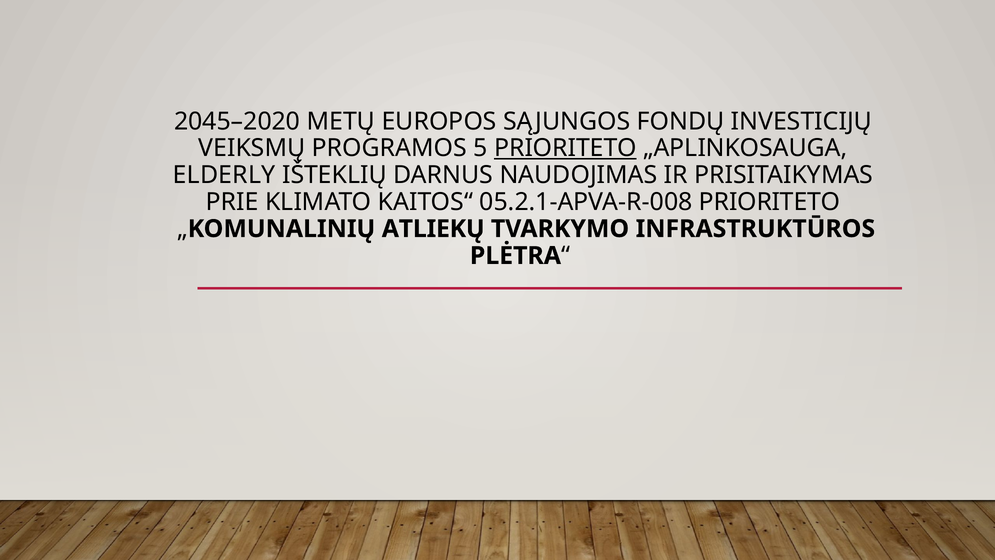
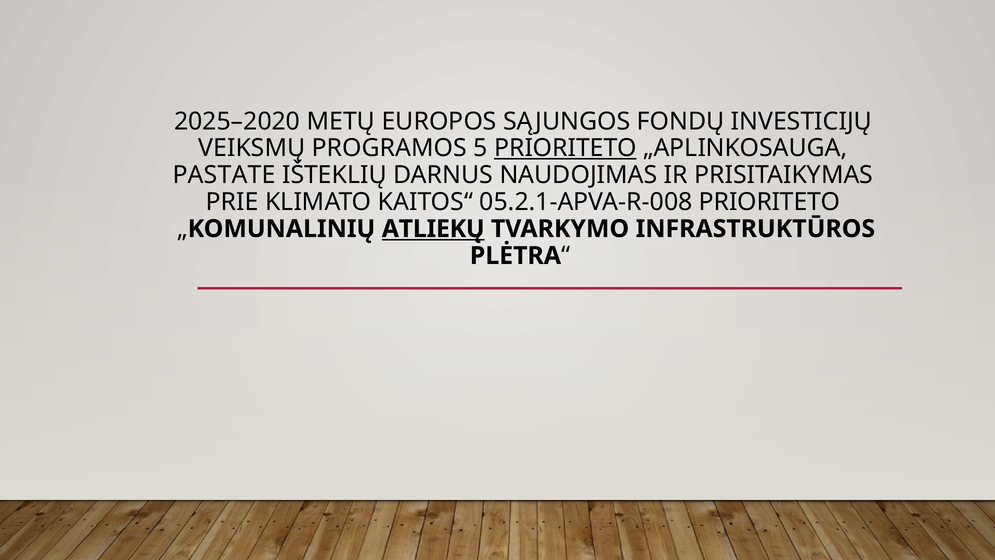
2045–2020: 2045–2020 -> 2025–2020
ELDERLY: ELDERLY -> PASTATE
ATLIEKŲ underline: none -> present
